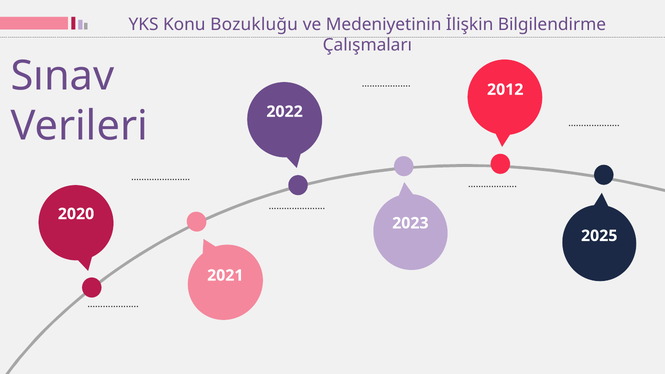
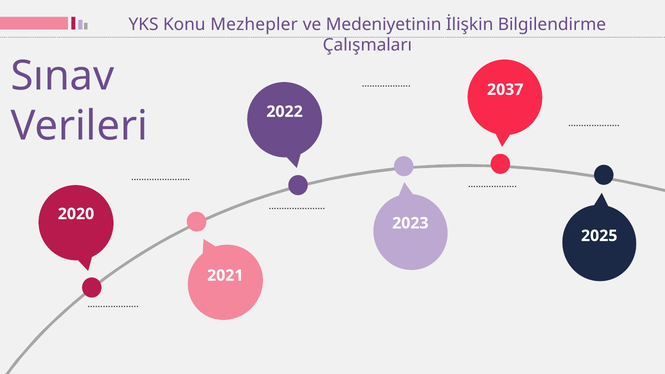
Bozukluğu: Bozukluğu -> Mezhepler
2012: 2012 -> 2037
